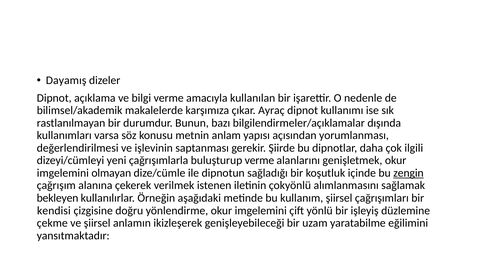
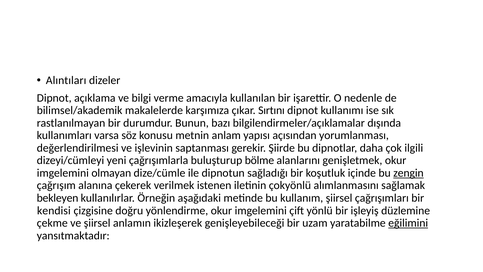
Dayamış: Dayamış -> Alıntıları
Ayraç: Ayraç -> Sırtını
buluşturup verme: verme -> bölme
eğilimini underline: none -> present
